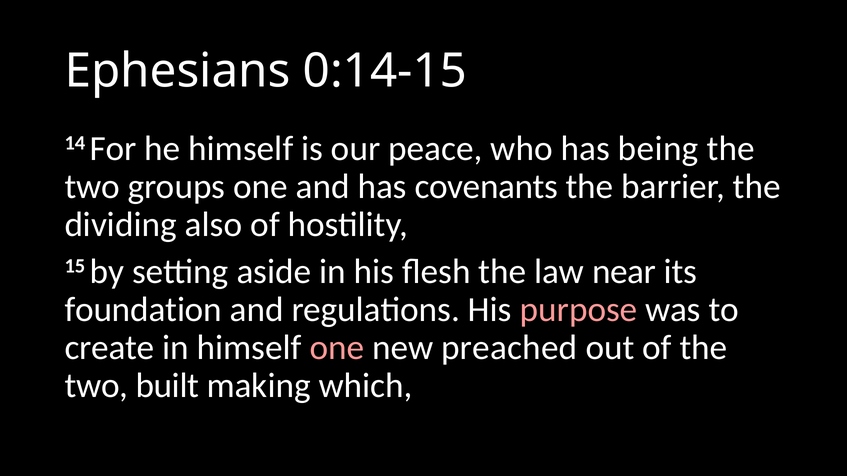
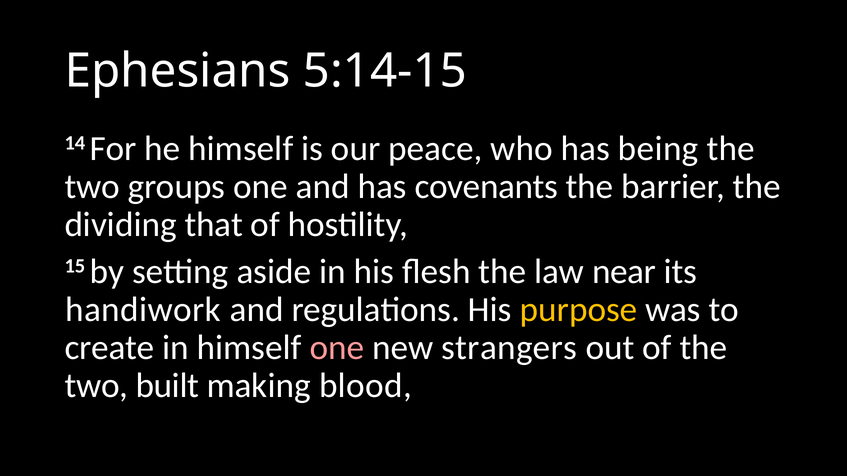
0:14-15: 0:14-15 -> 5:14-15
also: also -> that
foundation: foundation -> handiwork
purpose colour: pink -> yellow
preached: preached -> strangers
which: which -> blood
